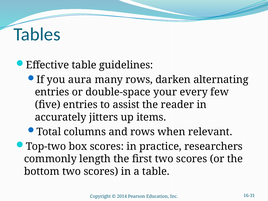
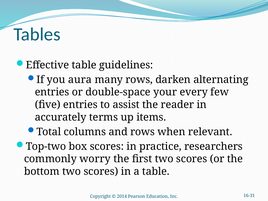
jitters: jitters -> terms
length: length -> worry
